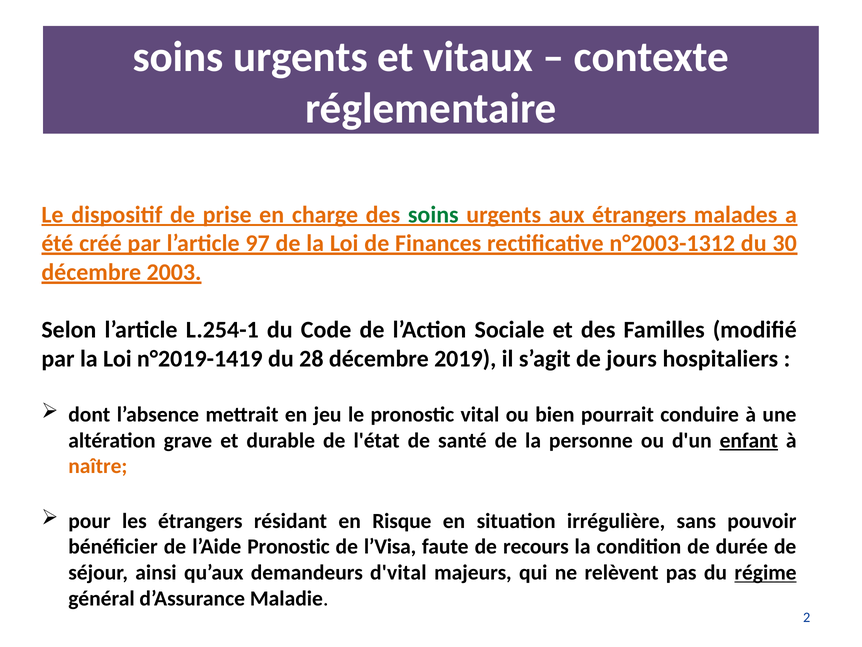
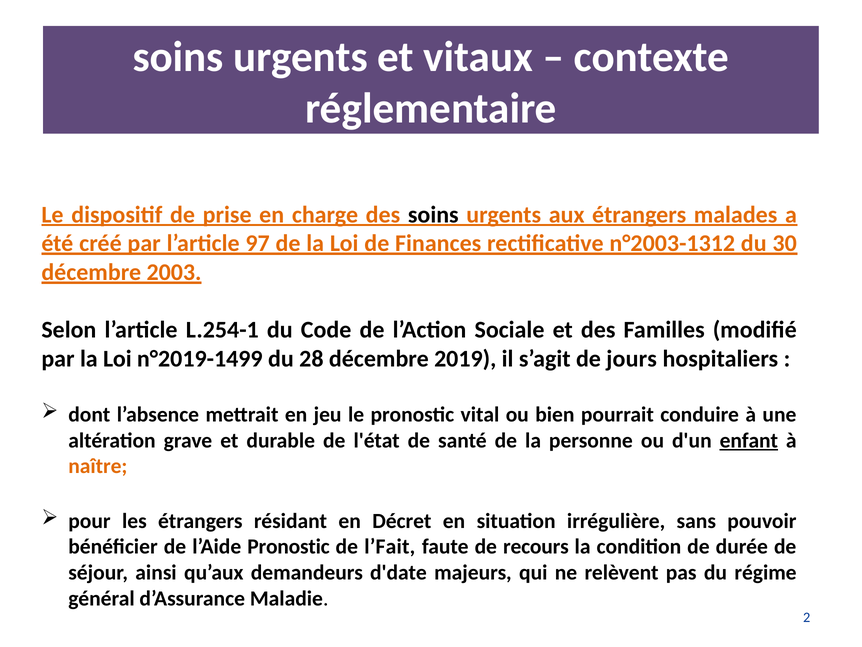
soins at (433, 215) colour: green -> black
n°2019-1419: n°2019-1419 -> n°2019-1499
Risque: Risque -> Décret
l’Visa: l’Visa -> l’Fait
d'vital: d'vital -> d'date
régime underline: present -> none
